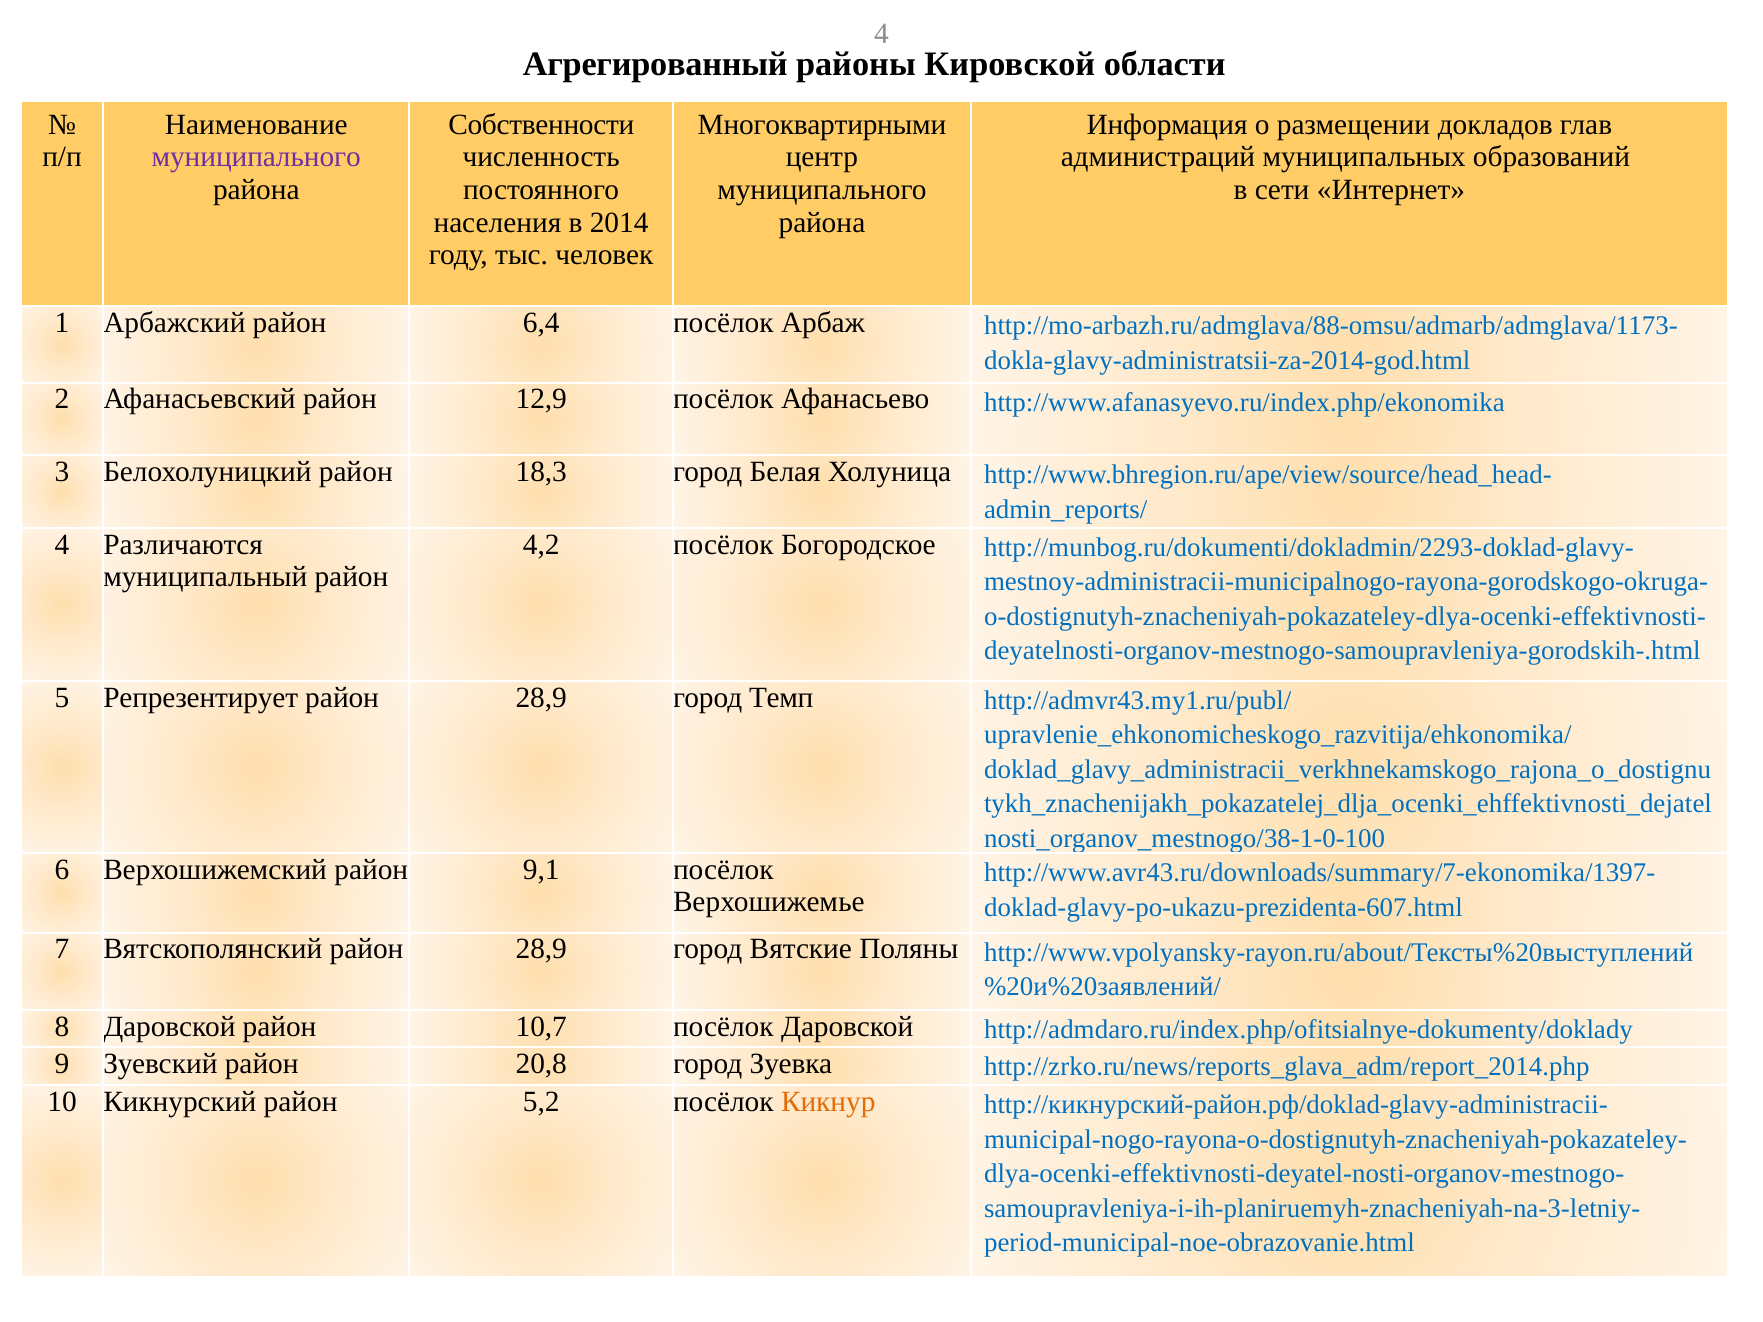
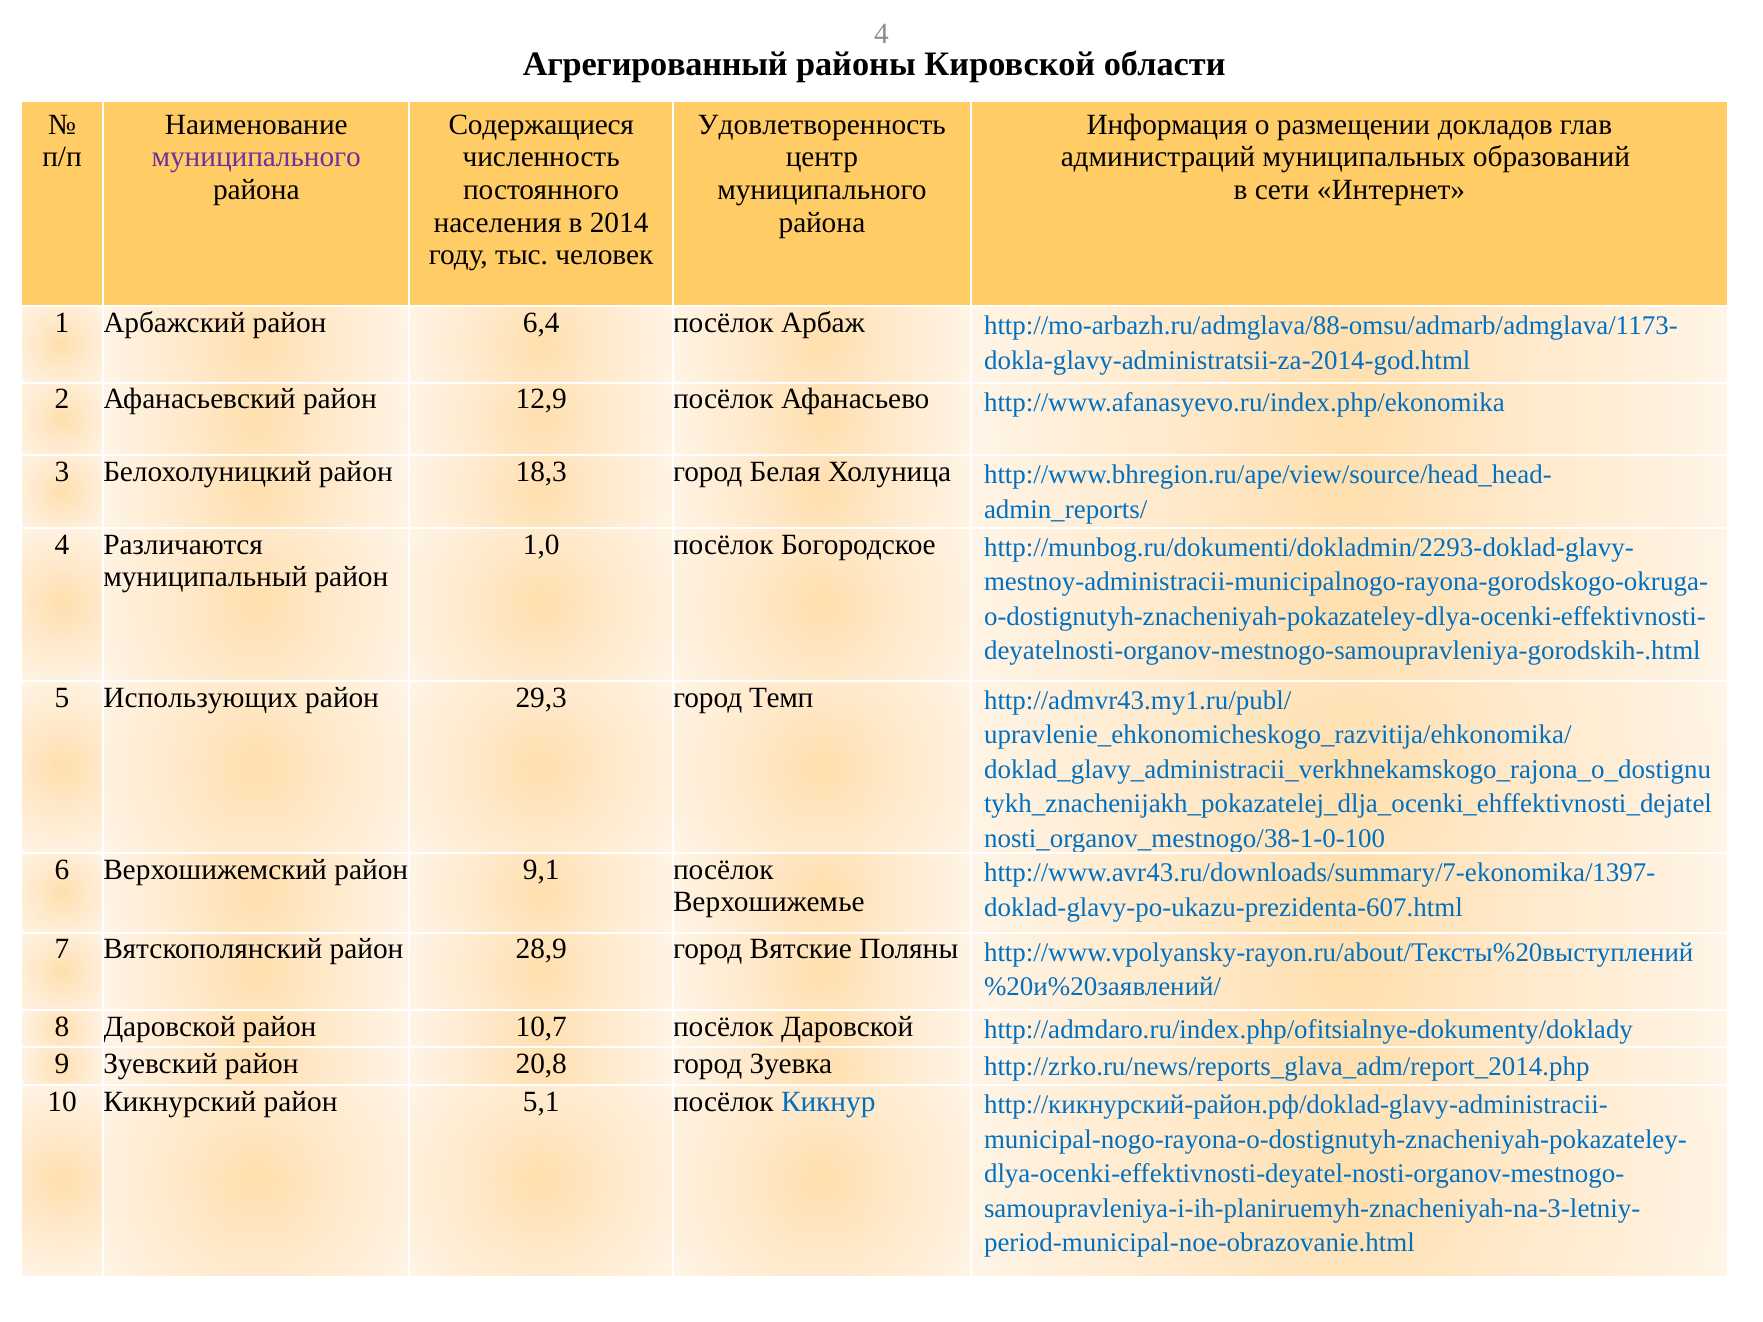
Собственности: Собственности -> Содержащиеся
Многоквартирными: Многоквартирными -> Удовлетворенность
4,2: 4,2 -> 1,0
Репрезентирует: Репрезентирует -> Использующих
28,9 at (541, 698): 28,9 -> 29,3
5,2: 5,2 -> 5,1
Кикнур colour: orange -> blue
